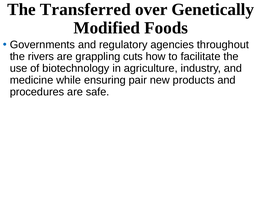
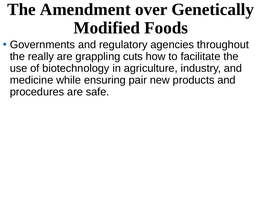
Transferred: Transferred -> Amendment
rivers: rivers -> really
